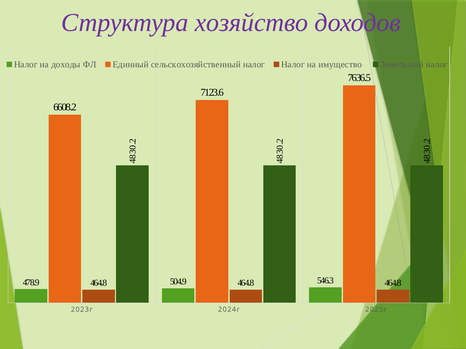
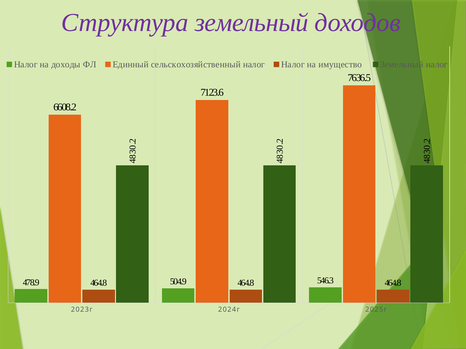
Структура хозяйство: хозяйство -> земельный
